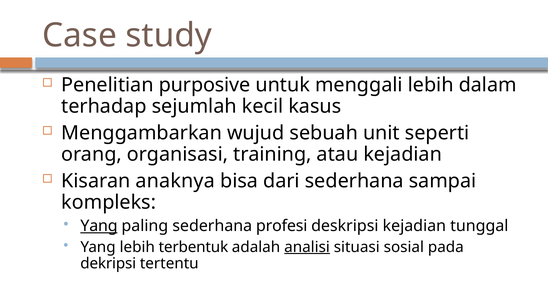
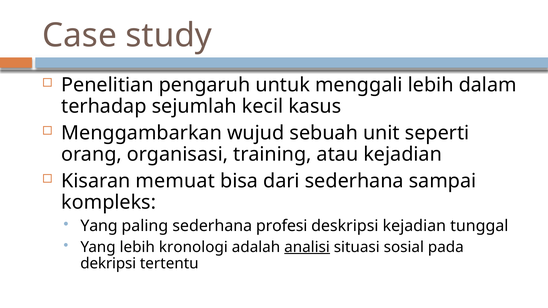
purposive: purposive -> pengaruh
anaknya: anaknya -> memuat
Yang at (99, 226) underline: present -> none
terbentuk: terbentuk -> kronologi
